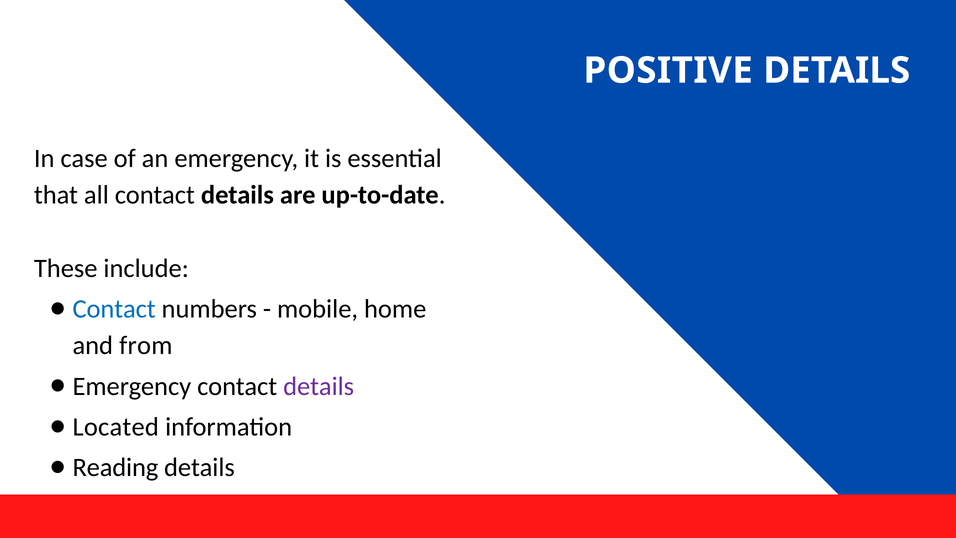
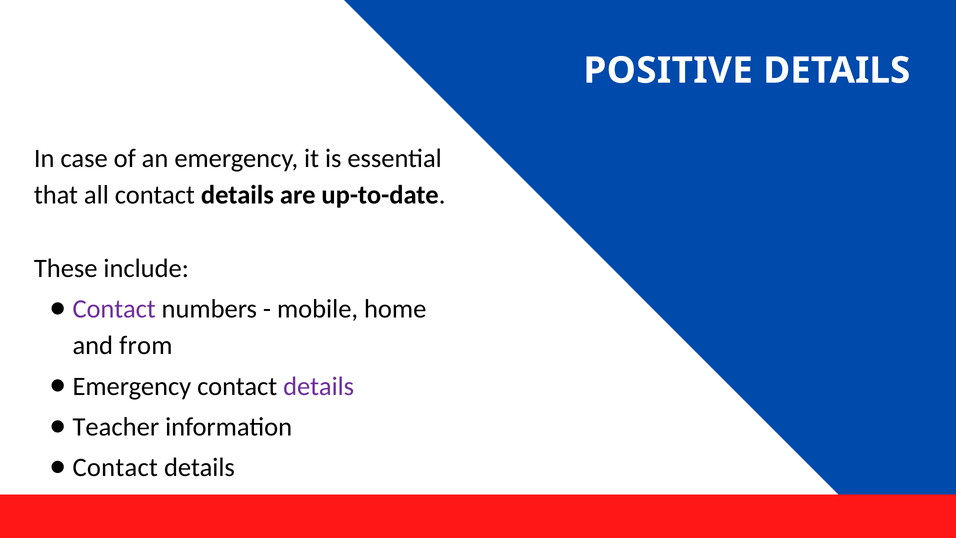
Contact at (114, 309) colour: blue -> purple
Located: Located -> Teacher
Reading at (115, 467): Reading -> Contact
